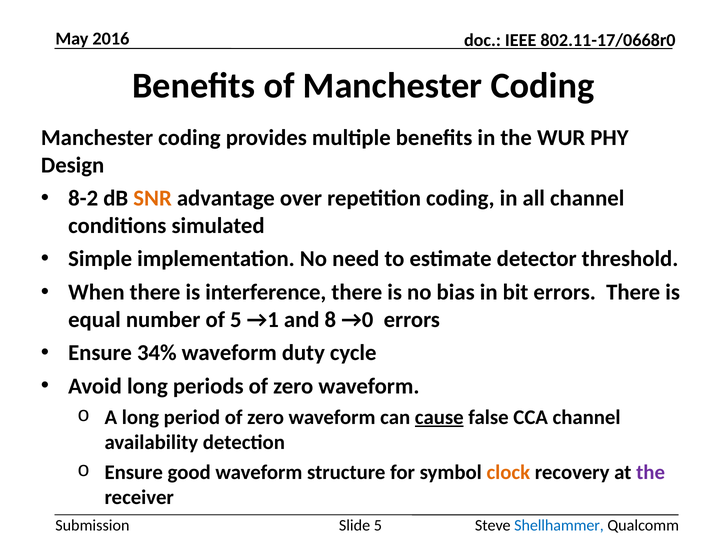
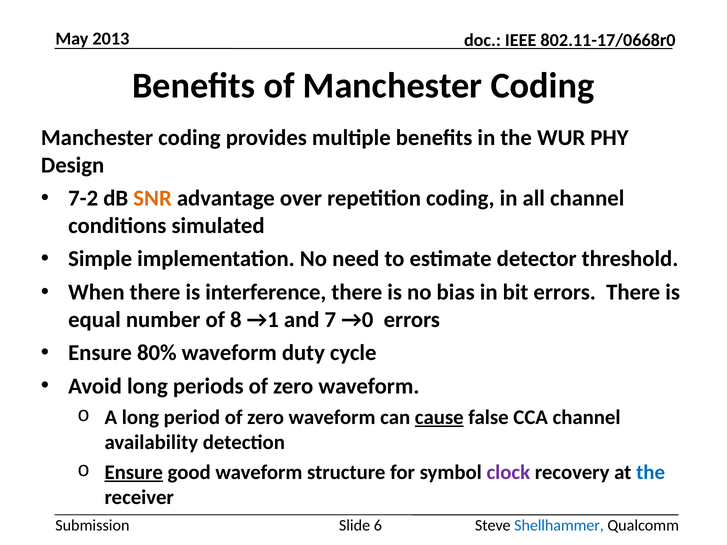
2016: 2016 -> 2013
8-2: 8-2 -> 7-2
of 5: 5 -> 8
8: 8 -> 7
34%: 34% -> 80%
Ensure at (134, 472) underline: none -> present
clock colour: orange -> purple
the at (651, 472) colour: purple -> blue
Slide 5: 5 -> 6
